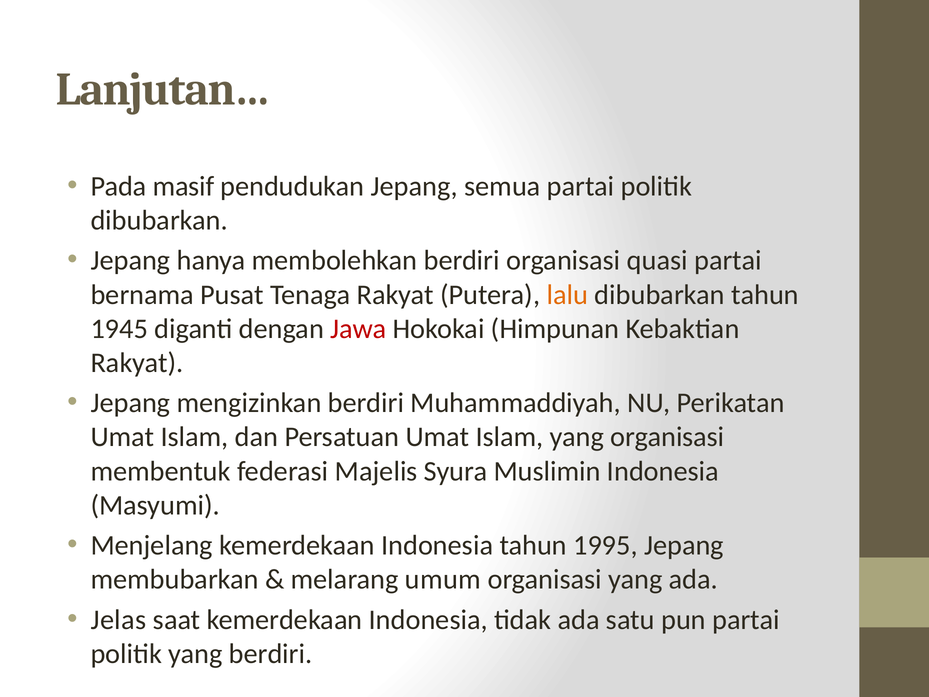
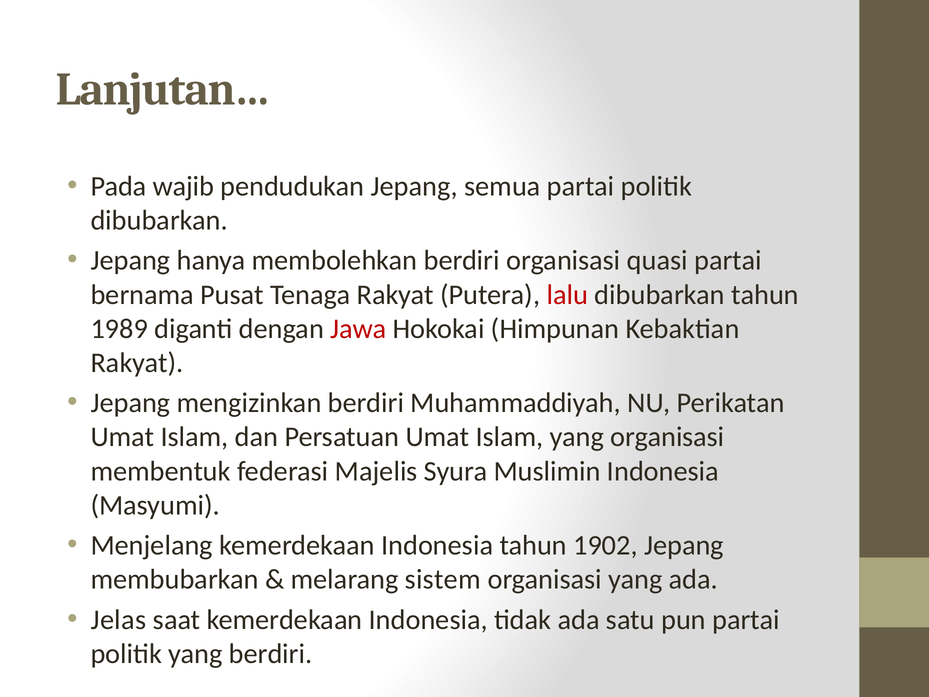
masif: masif -> wajib
lalu colour: orange -> red
1945: 1945 -> 1989
1995: 1995 -> 1902
umum: umum -> sistem
